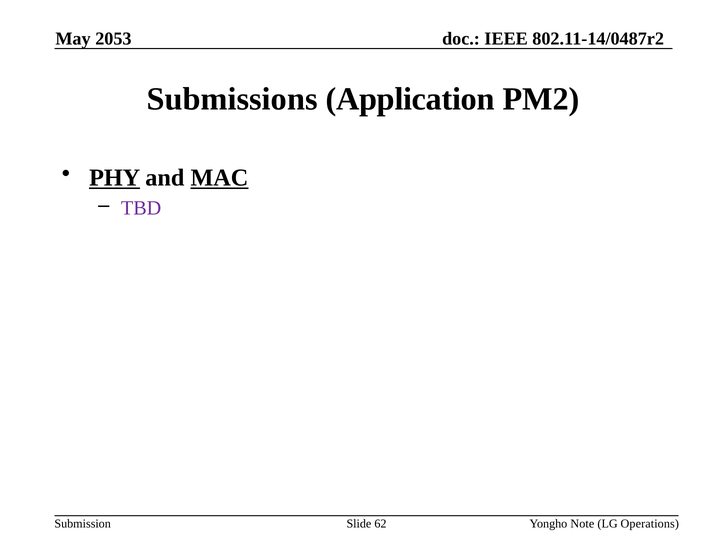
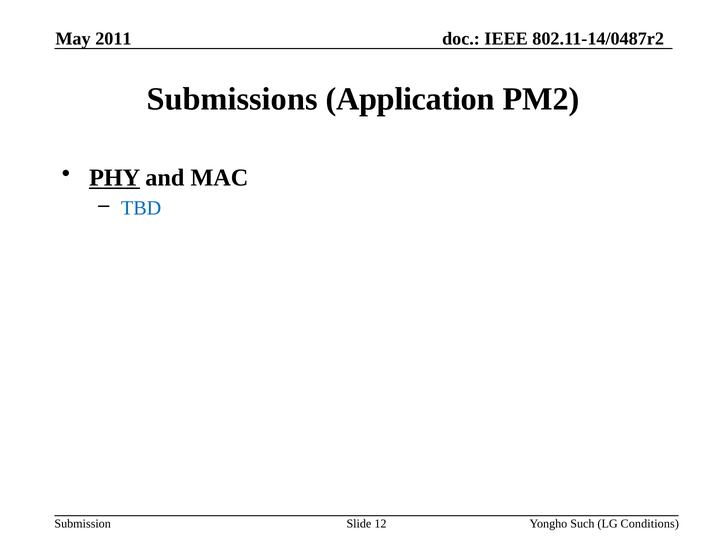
2053: 2053 -> 2011
MAC underline: present -> none
TBD colour: purple -> blue
62: 62 -> 12
Note: Note -> Such
Operations: Operations -> Conditions
